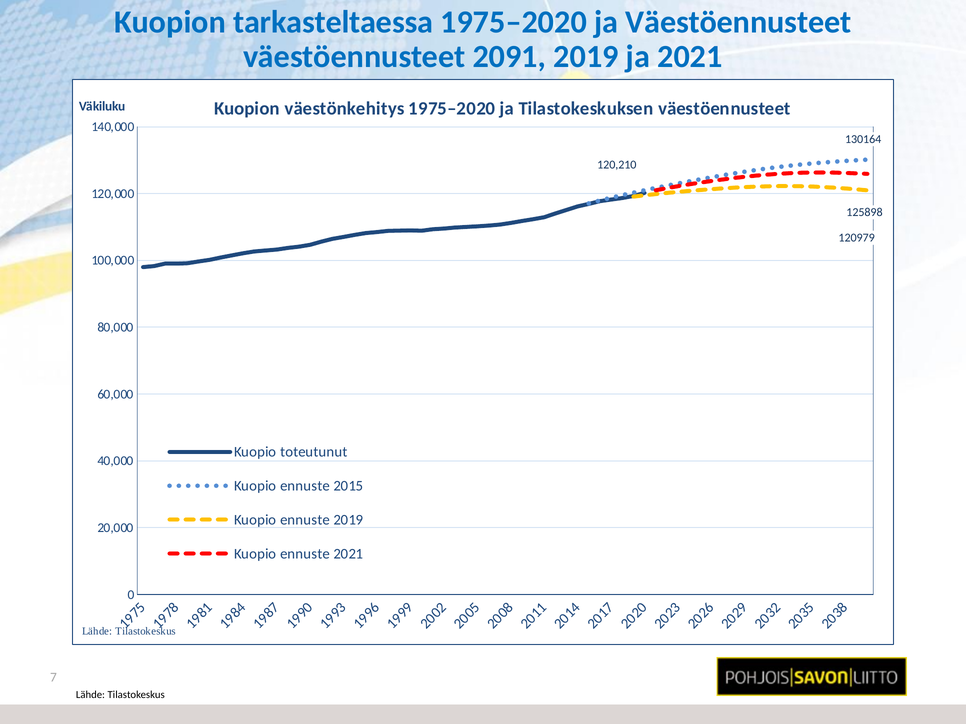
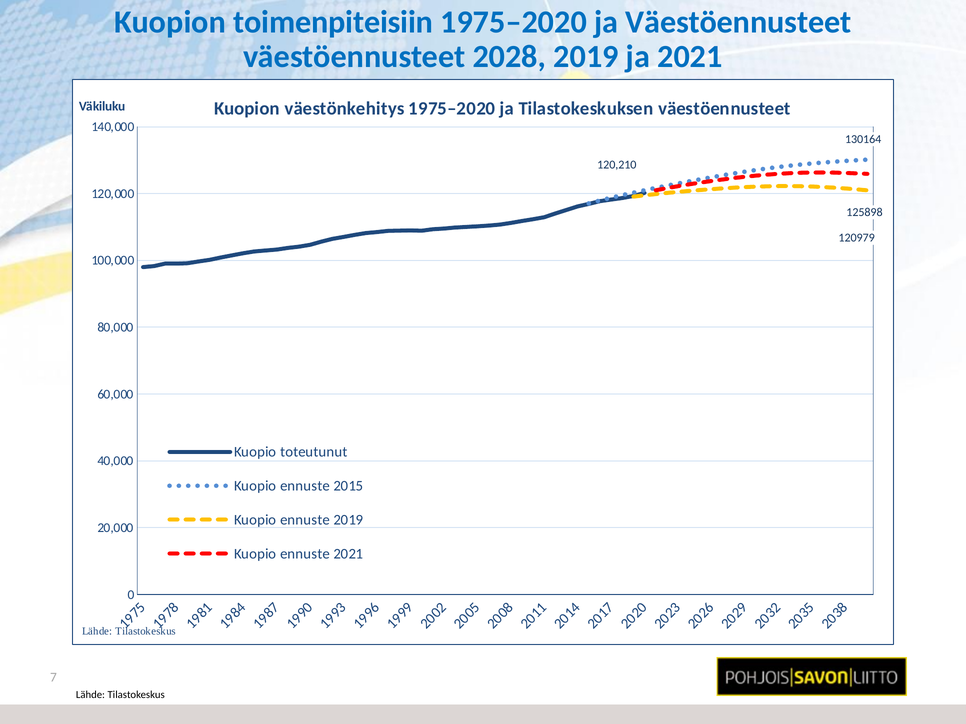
tarkasteltaessa: tarkasteltaessa -> toimenpiteisiin
2091: 2091 -> 2028
